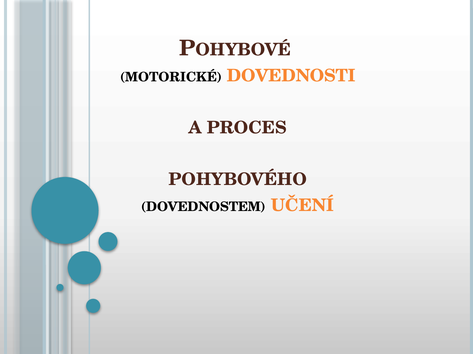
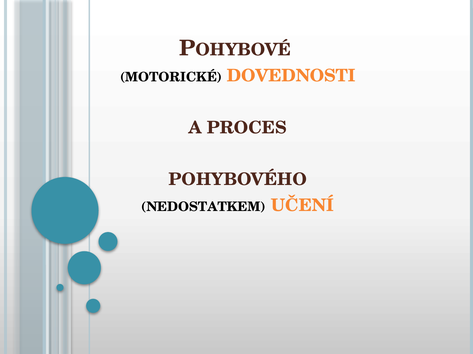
DOVEDNOSTEM: DOVEDNOSTEM -> NEDOSTATKEM
